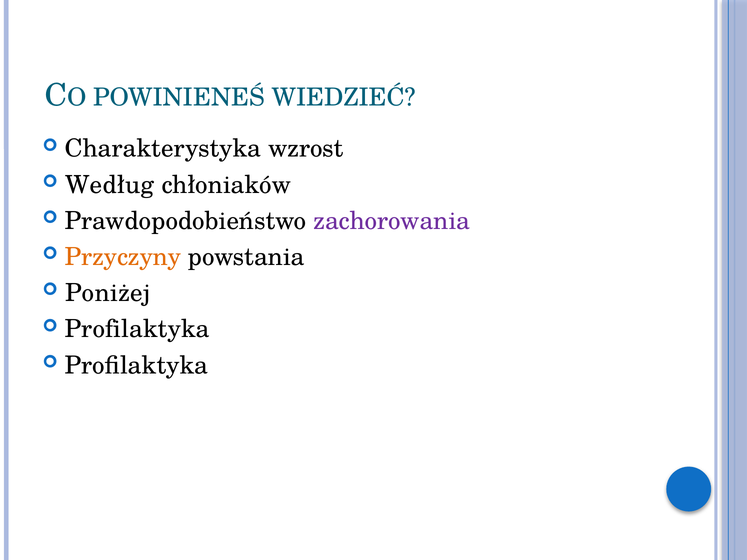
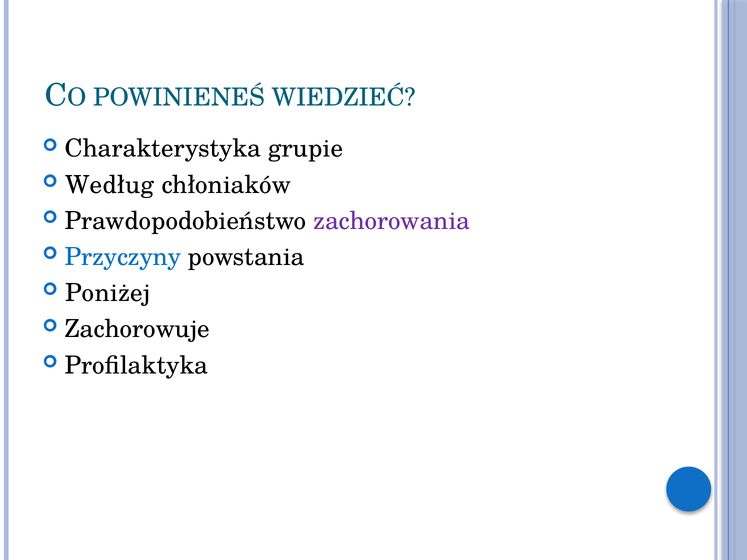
wzrost: wzrost -> grupie
Przyczyny colour: orange -> blue
Profilaktyka at (137, 329): Profilaktyka -> Zachorowuje
